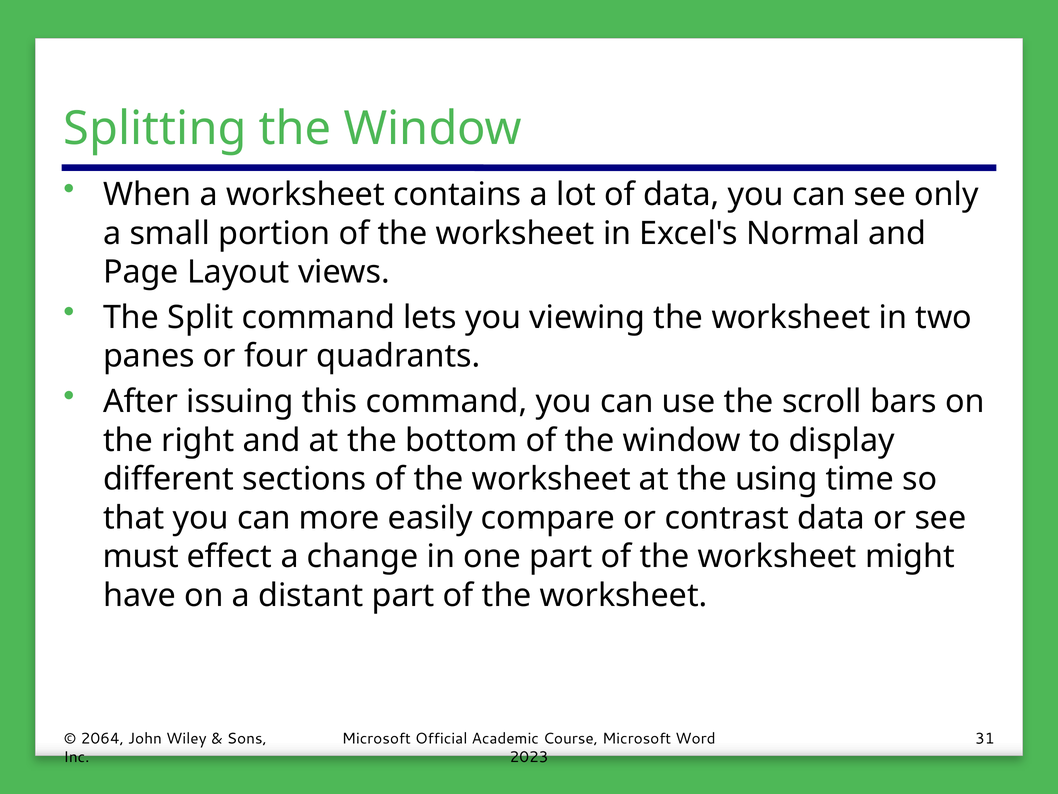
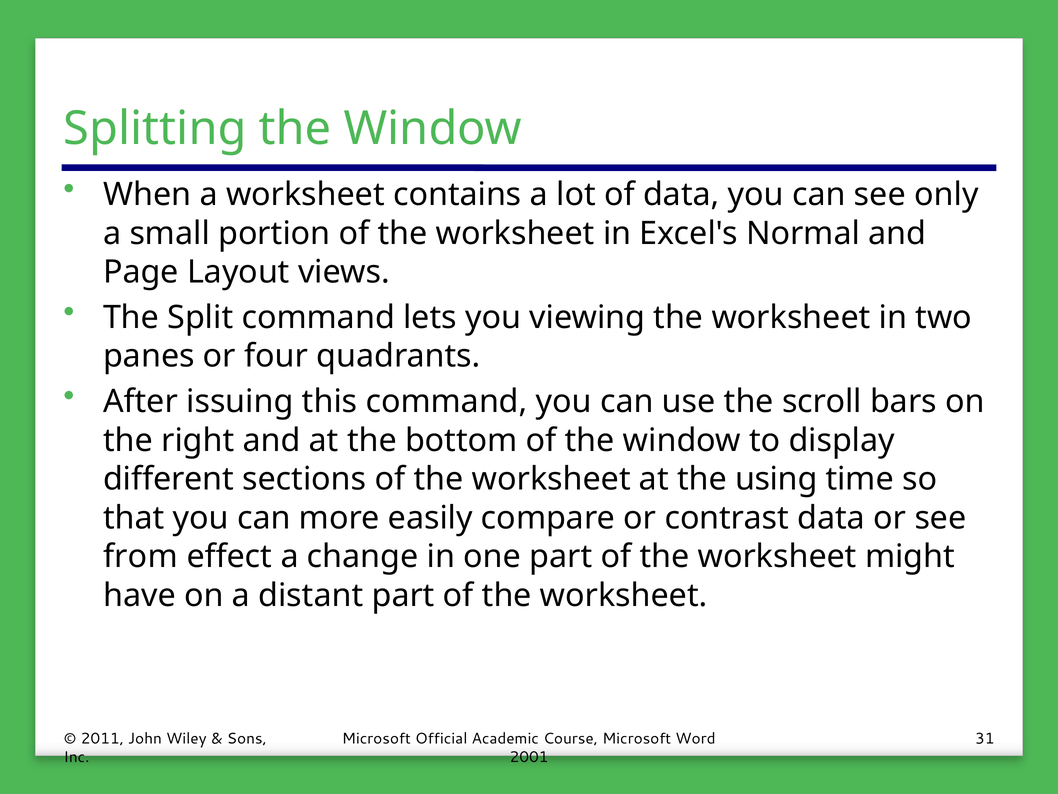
must: must -> from
2064: 2064 -> 2011
2023: 2023 -> 2001
